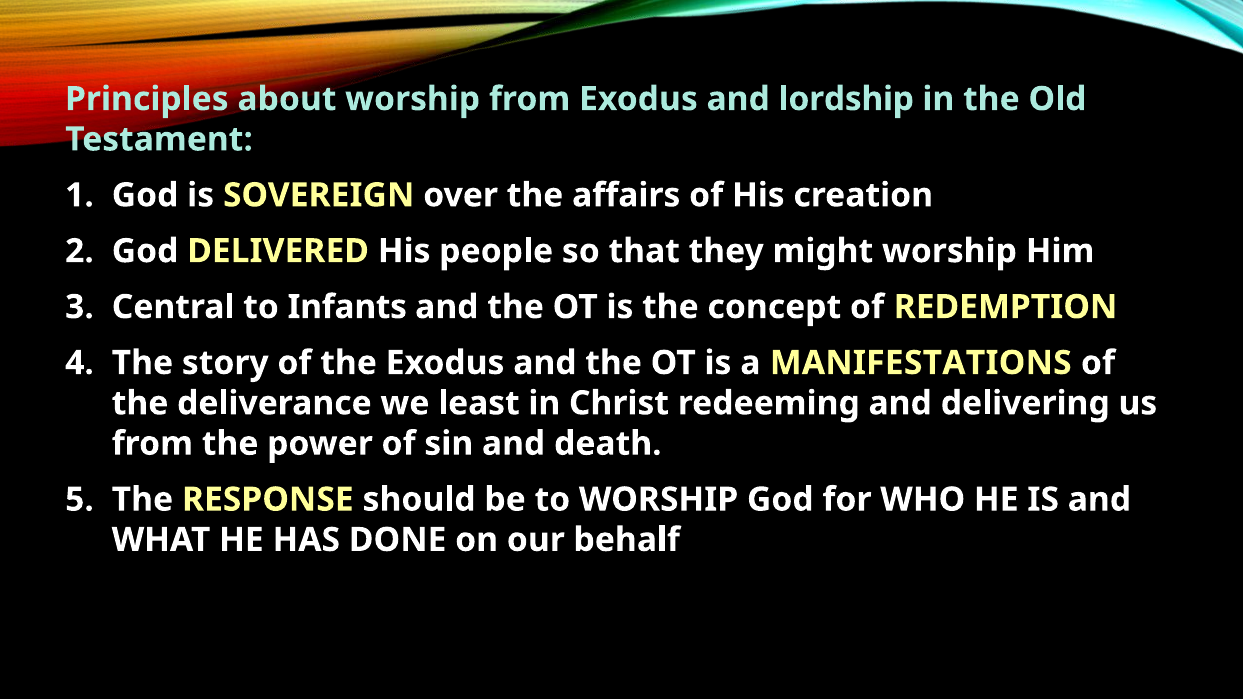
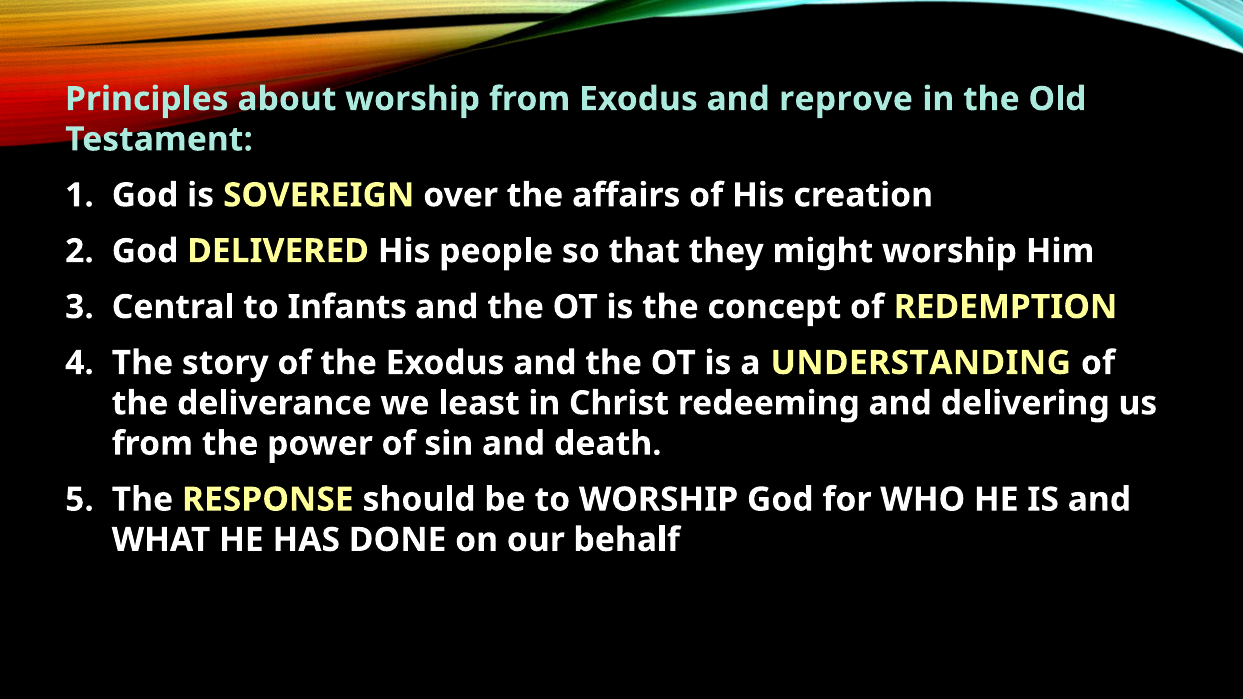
lordship: lordship -> reprove
MANIFESTATIONS: MANIFESTATIONS -> UNDERSTANDING
